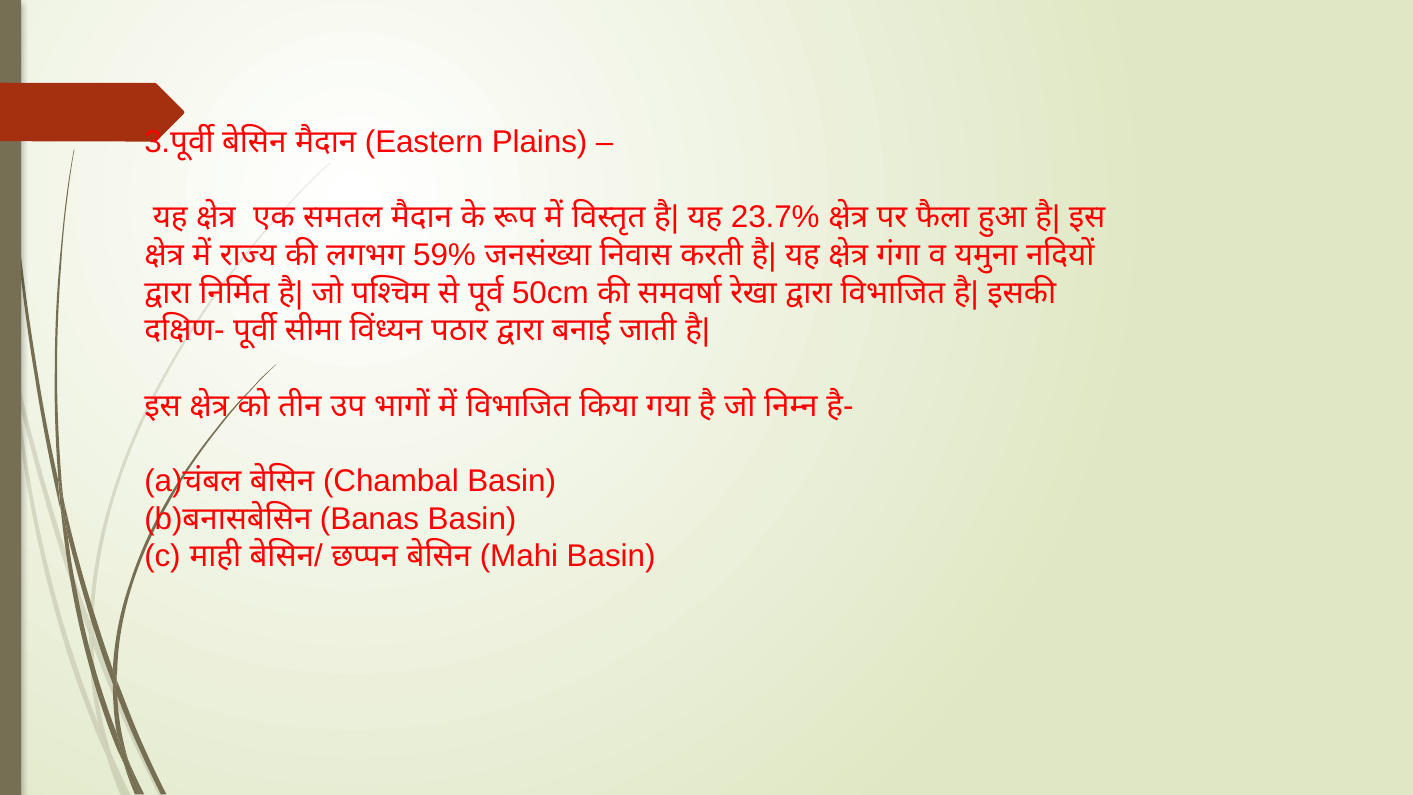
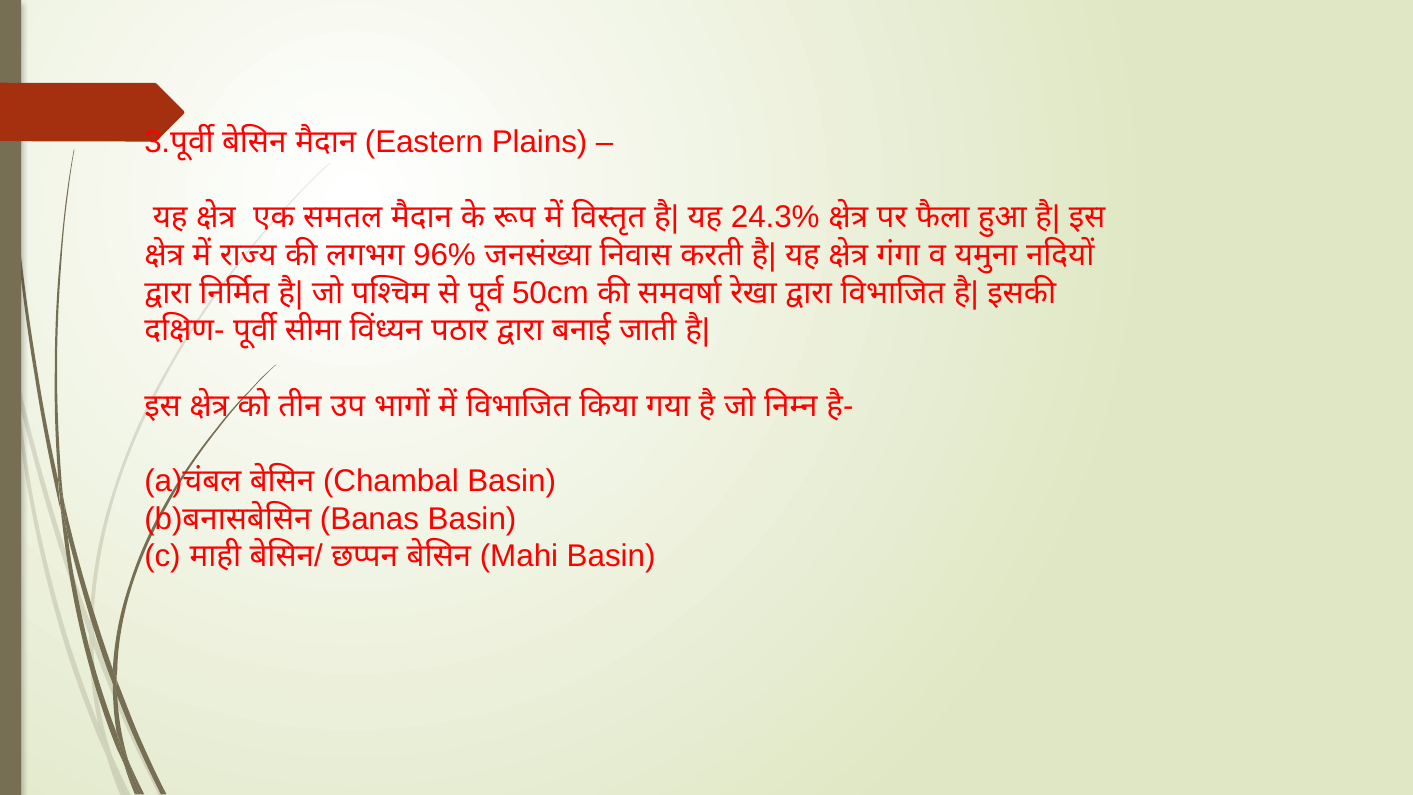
23.7%: 23.7% -> 24.3%
59%: 59% -> 96%
